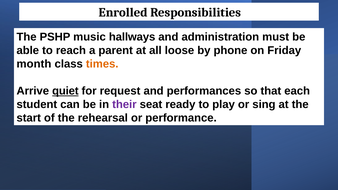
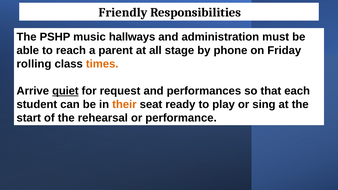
Enrolled: Enrolled -> Friendly
loose: loose -> stage
month: month -> rolling
their colour: purple -> orange
